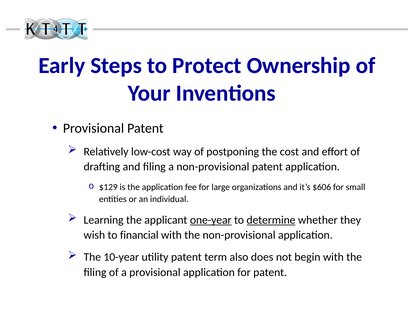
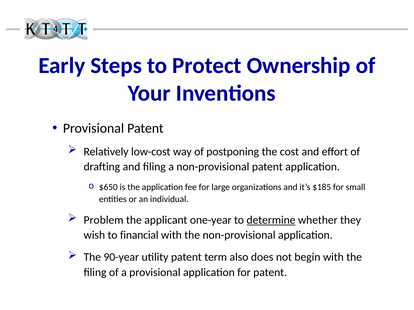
$129: $129 -> $650
$606: $606 -> $185
Learning: Learning -> Problem
one-year underline: present -> none
10-year: 10-year -> 90-year
